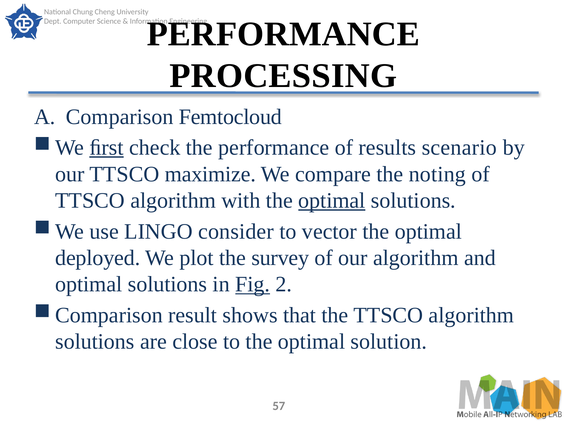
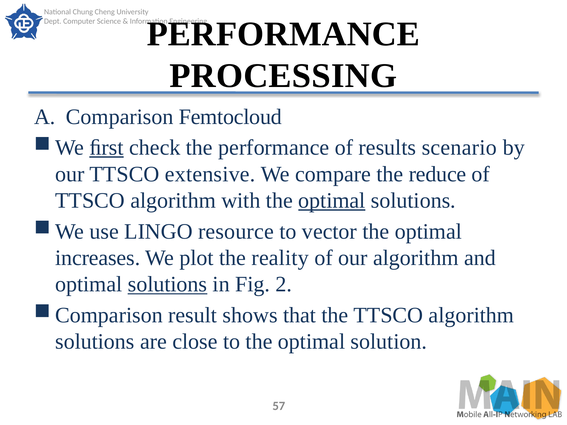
maximize: maximize -> extensive
noting: noting -> reduce
consider: consider -> resource
deployed: deployed -> increases
survey: survey -> reality
solutions at (168, 285) underline: none -> present
Fig underline: present -> none
